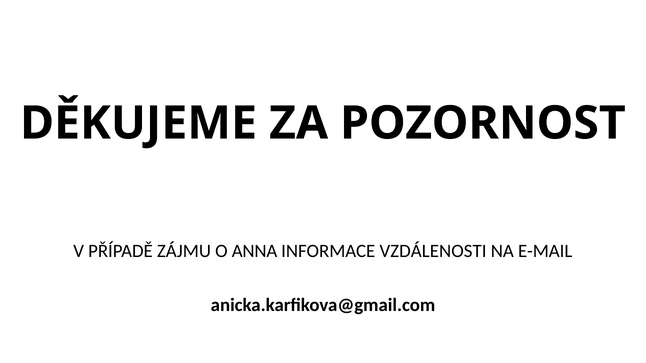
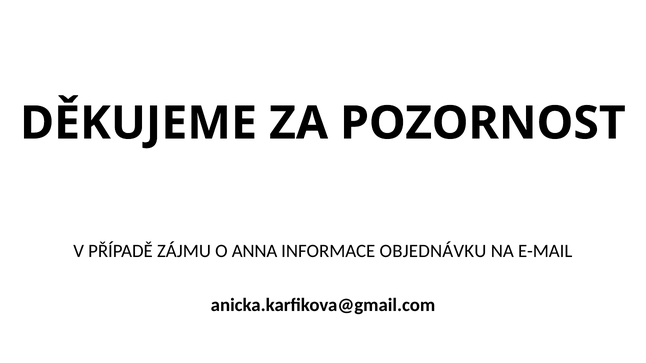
VZDÁLENOSTI: VZDÁLENOSTI -> OBJEDNÁVKU
